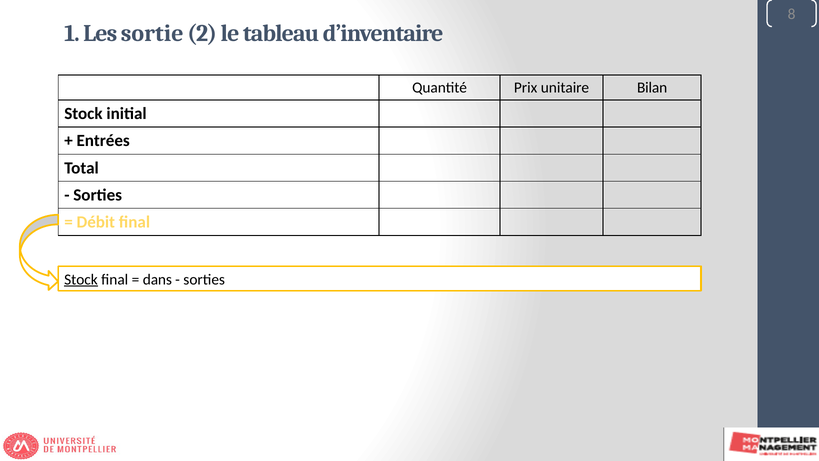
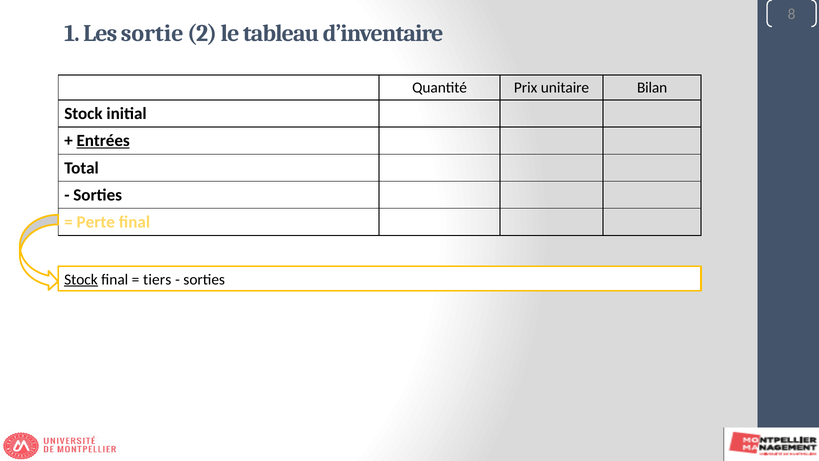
Entrées underline: none -> present
Débit: Débit -> Perte
dans: dans -> tiers
